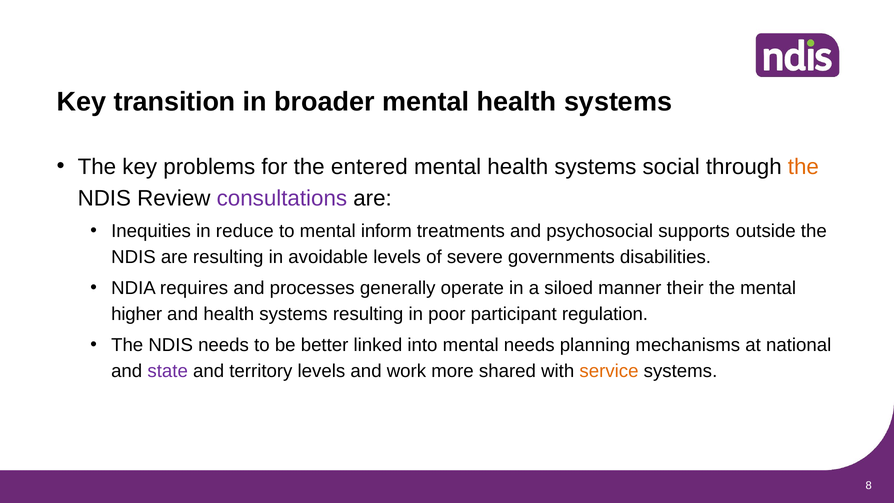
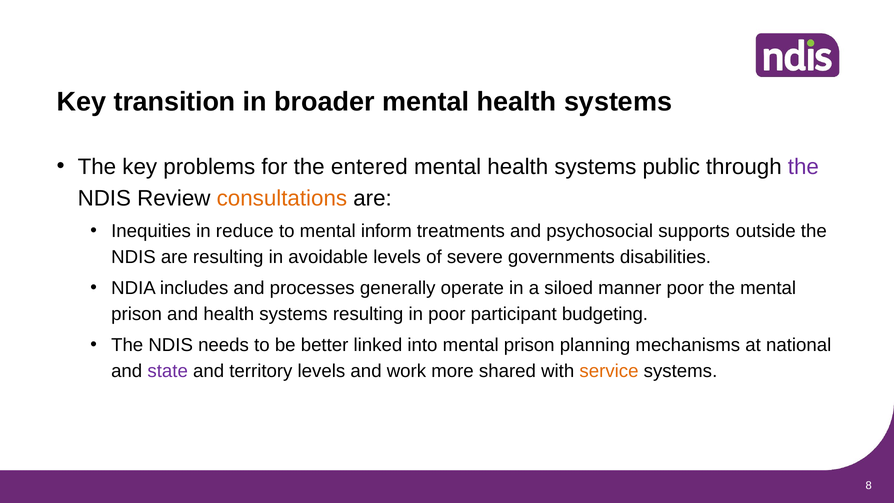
social: social -> public
the at (803, 167) colour: orange -> purple
consultations colour: purple -> orange
requires: requires -> includes
manner their: their -> poor
higher at (137, 314): higher -> prison
regulation: regulation -> budgeting
into mental needs: needs -> prison
